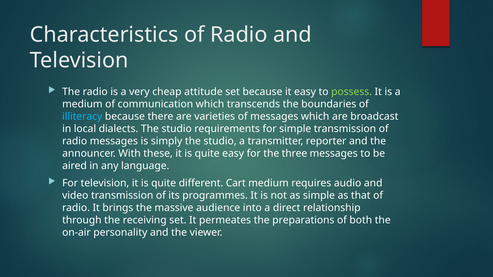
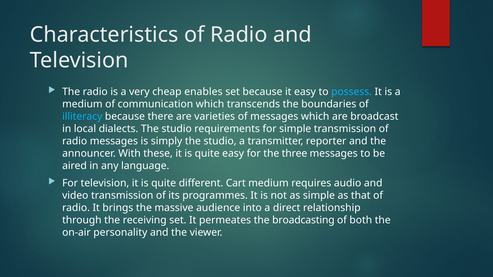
attitude: attitude -> enables
possess colour: light green -> light blue
preparations: preparations -> broadcasting
